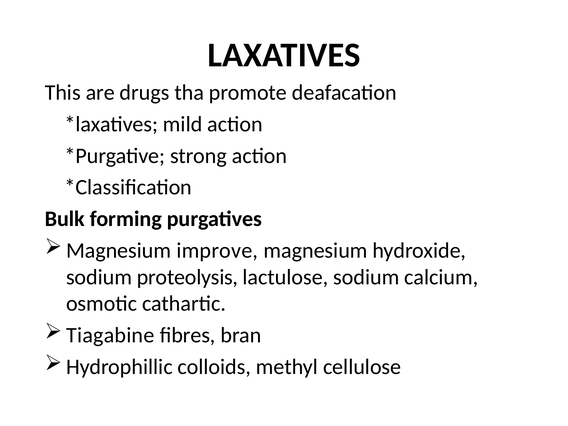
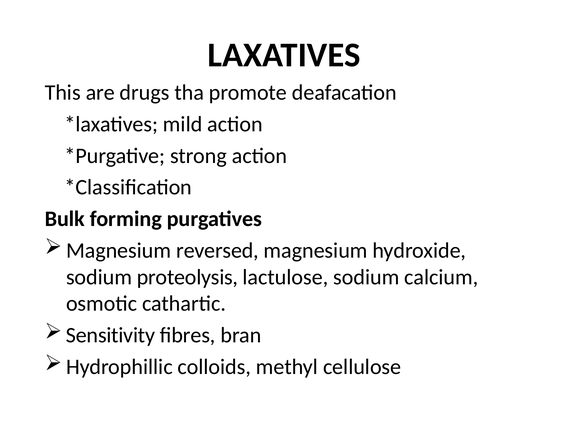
improve: improve -> reversed
Tiagabine: Tiagabine -> Sensitivity
